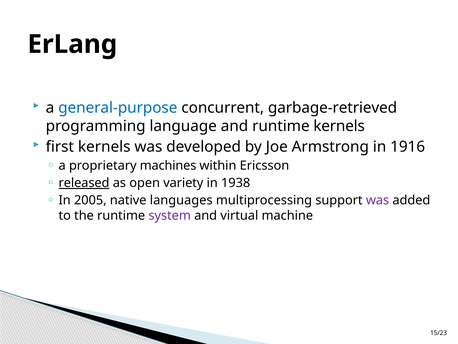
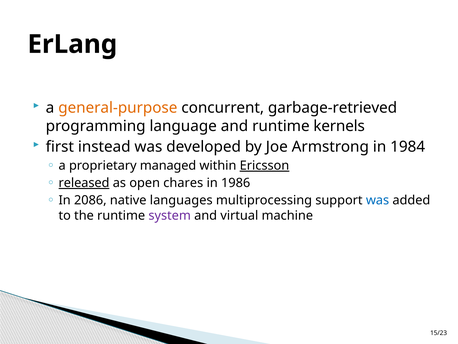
general-purpose colour: blue -> orange
first kernels: kernels -> instead
1916: 1916 -> 1984
machines: machines -> managed
Ericsson underline: none -> present
variety: variety -> chares
1938: 1938 -> 1986
2005: 2005 -> 2086
was at (378, 200) colour: purple -> blue
